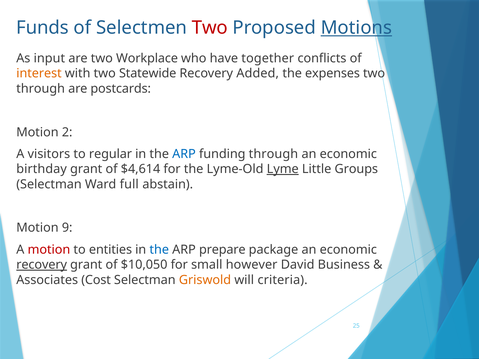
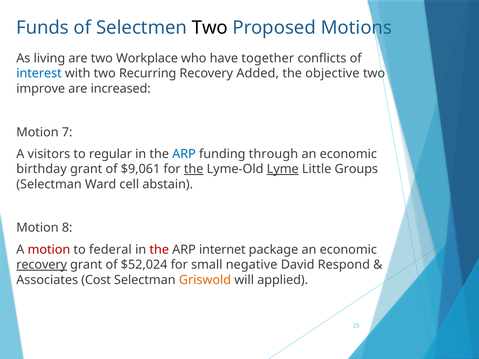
Two at (210, 28) colour: red -> black
Motions underline: present -> none
input: input -> living
interest colour: orange -> blue
Statewide: Statewide -> Recurring
expenses: expenses -> objective
through at (41, 89): through -> improve
postcards: postcards -> increased
2: 2 -> 7
$4,614: $4,614 -> $9,061
the at (194, 169) underline: none -> present
full: full -> cell
9: 9 -> 8
entities: entities -> federal
the at (159, 250) colour: blue -> red
prepare: prepare -> internet
$10,050: $10,050 -> $52,024
however: however -> negative
Business: Business -> Respond
criteria: criteria -> applied
